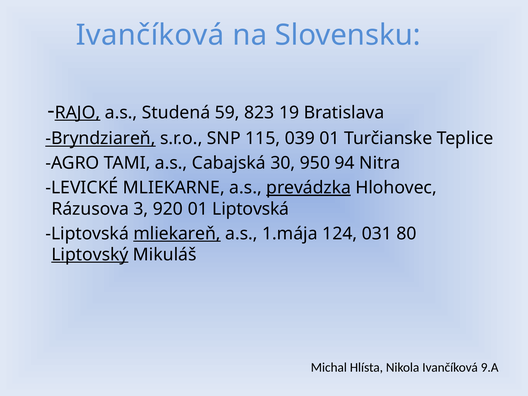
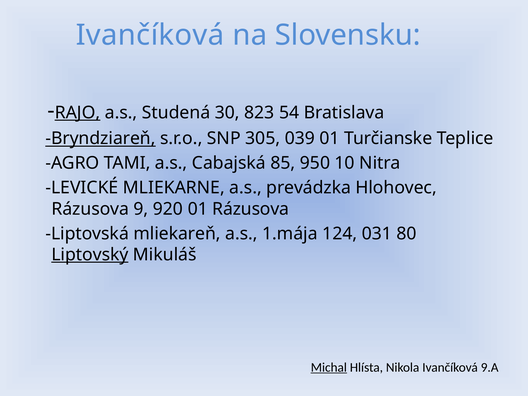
59: 59 -> 30
19: 19 -> 54
115: 115 -> 305
30: 30 -> 85
94: 94 -> 10
prevádzka underline: present -> none
3: 3 -> 9
01 Liptovská: Liptovská -> Rázusova
mliekareň underline: present -> none
Michal underline: none -> present
